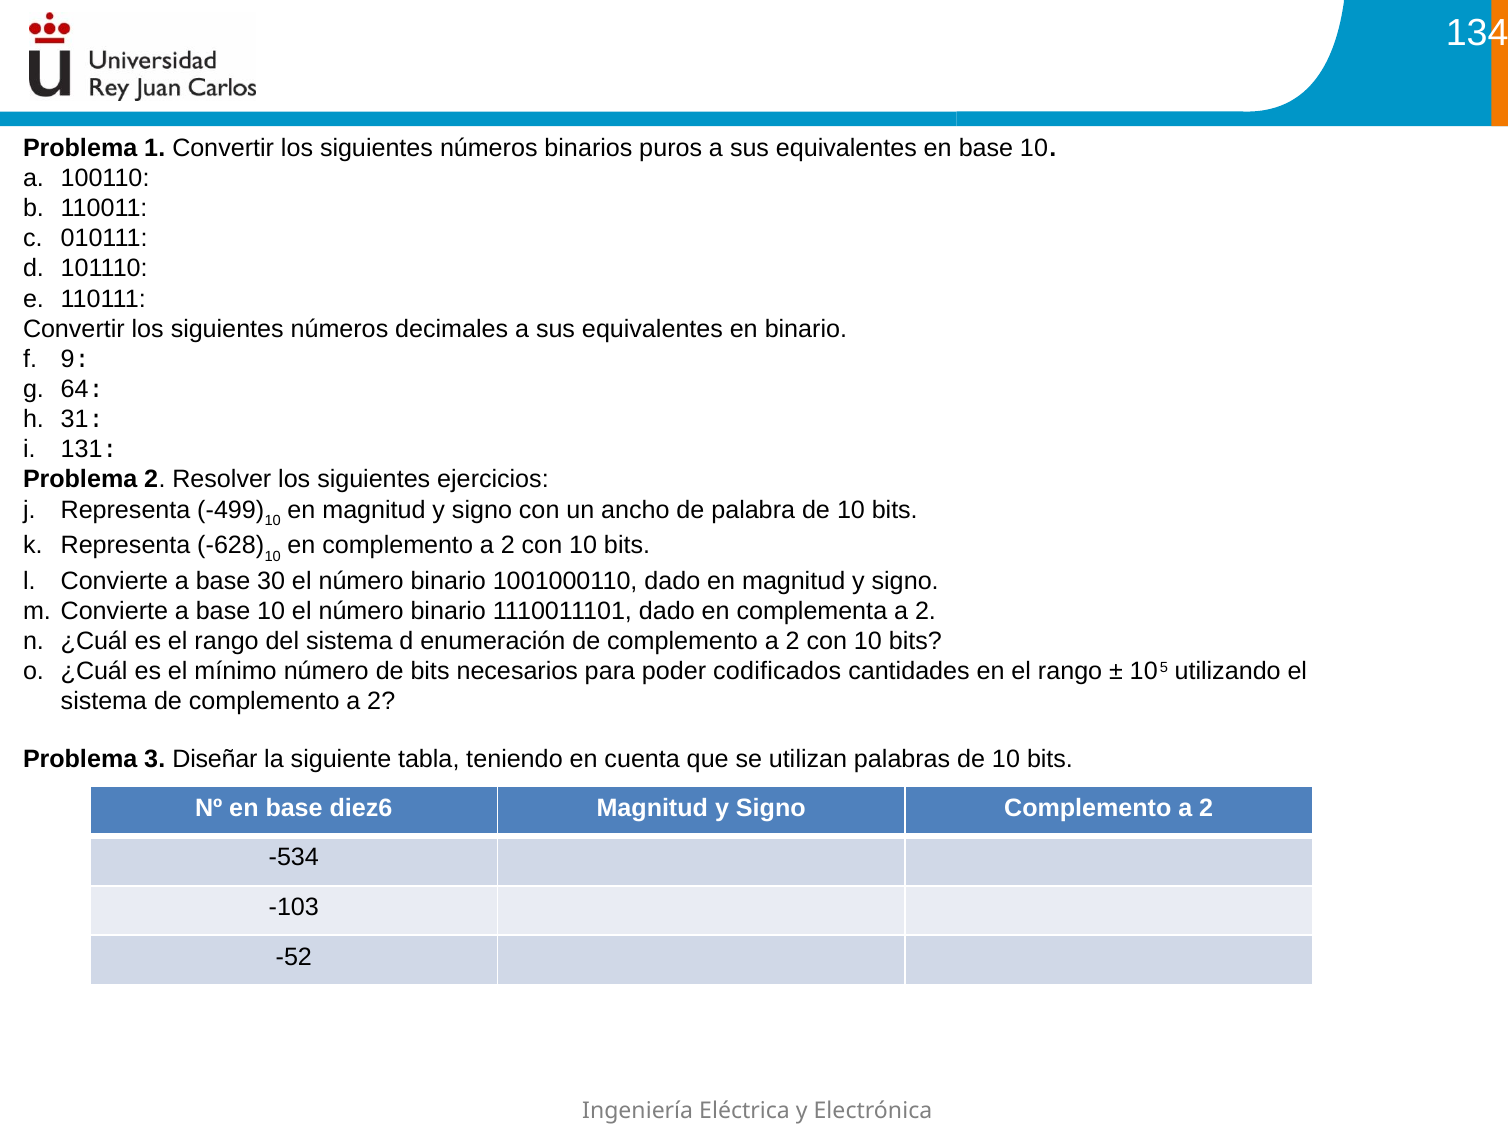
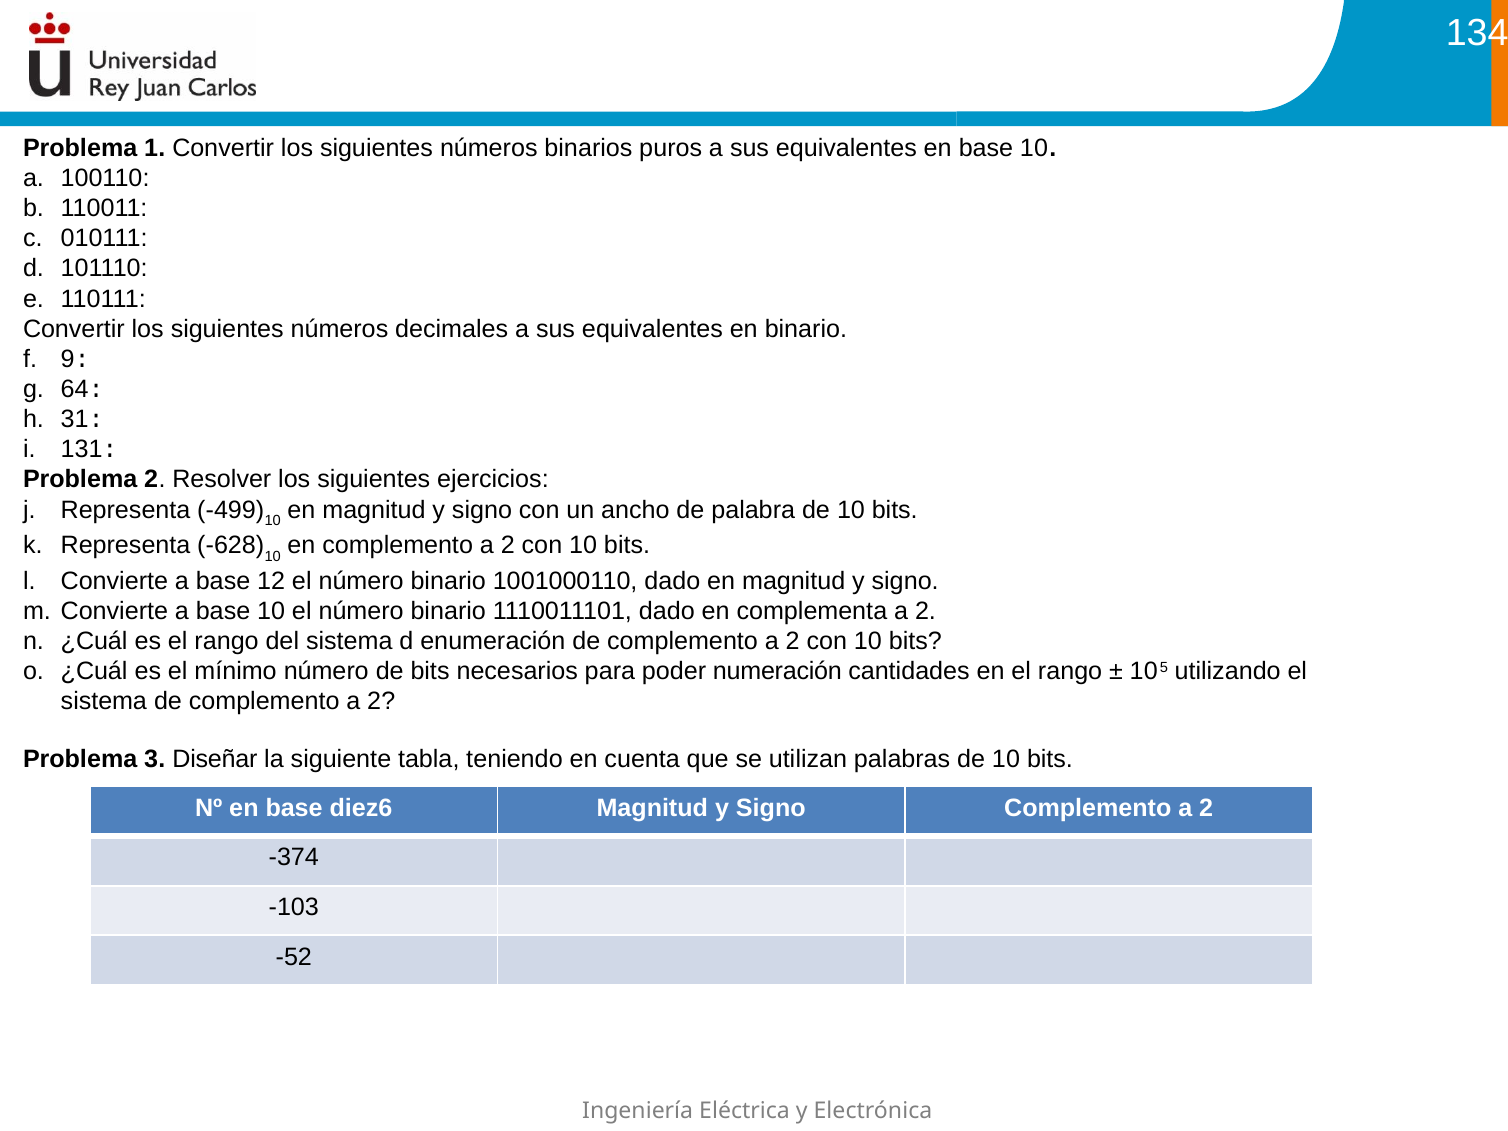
30: 30 -> 12
codificados: codificados -> numeración
-534: -534 -> -374
